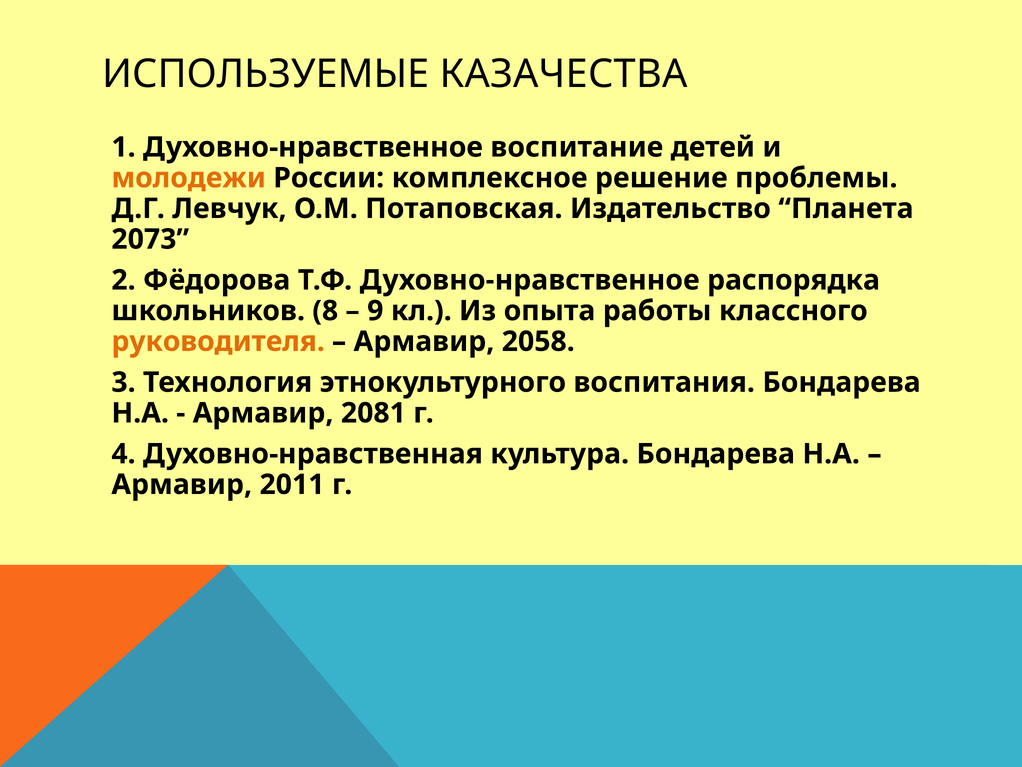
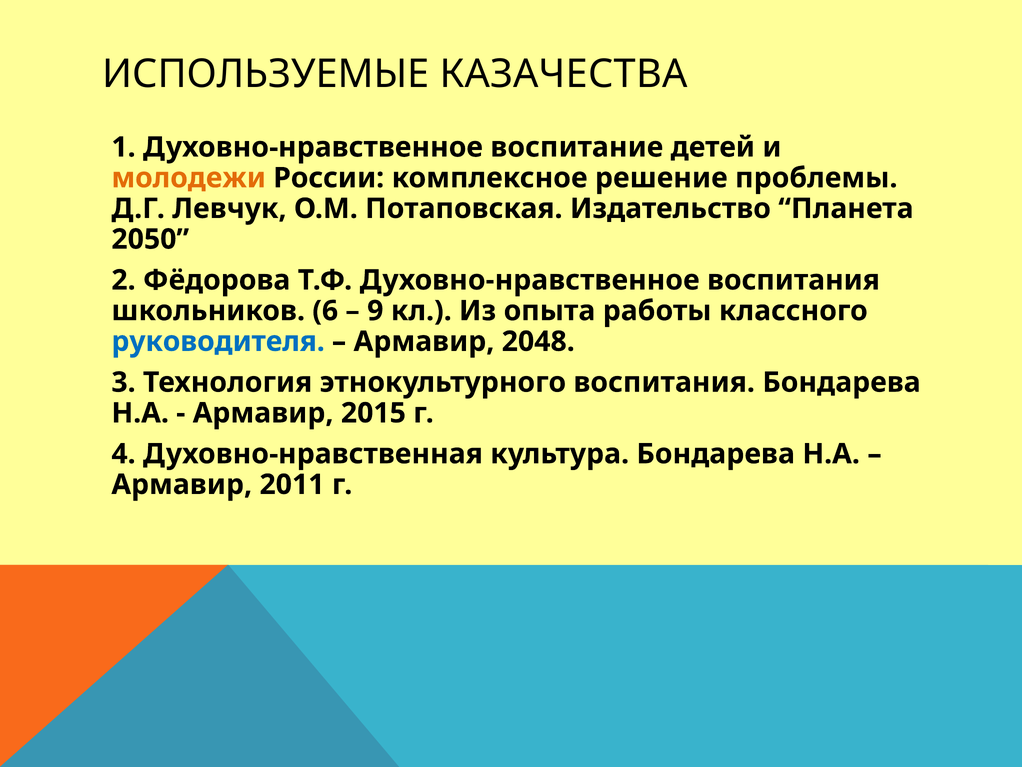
2073: 2073 -> 2050
Духовно-нравственное распорядка: распорядка -> воспитания
8: 8 -> 6
руководителя colour: orange -> blue
2058: 2058 -> 2048
2081: 2081 -> 2015
